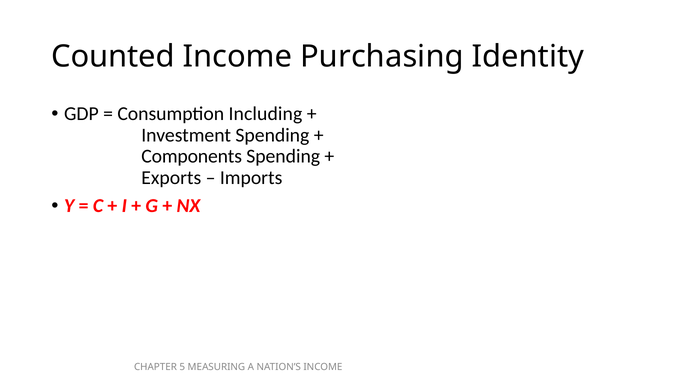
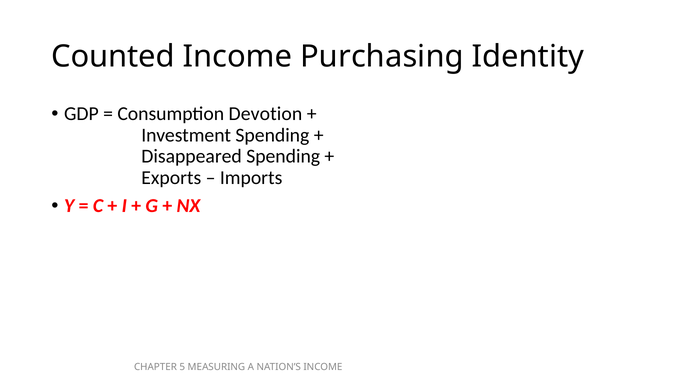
Including: Including -> Devotion
Components: Components -> Disappeared
